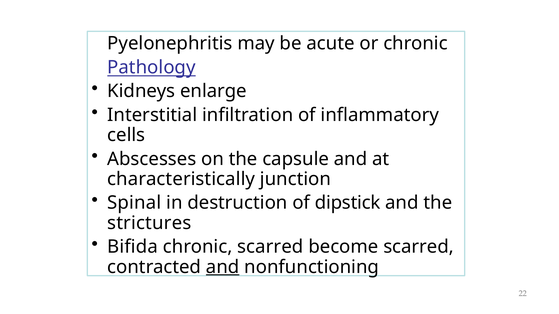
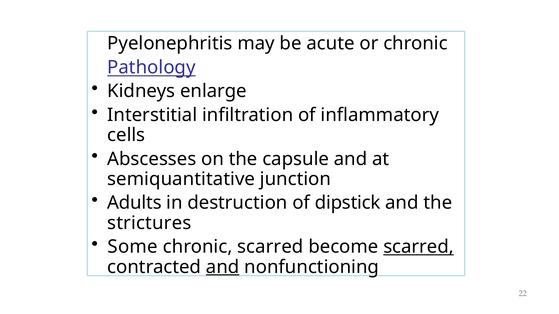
characteristically: characteristically -> semiquantitative
Spinal: Spinal -> Adults
Bifida: Bifida -> Some
scarred at (419, 247) underline: none -> present
